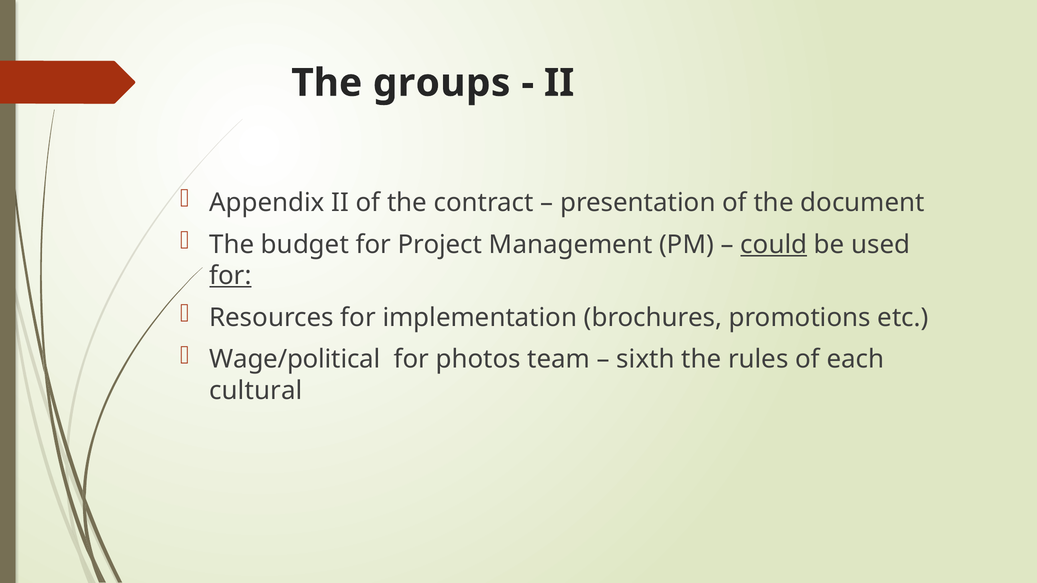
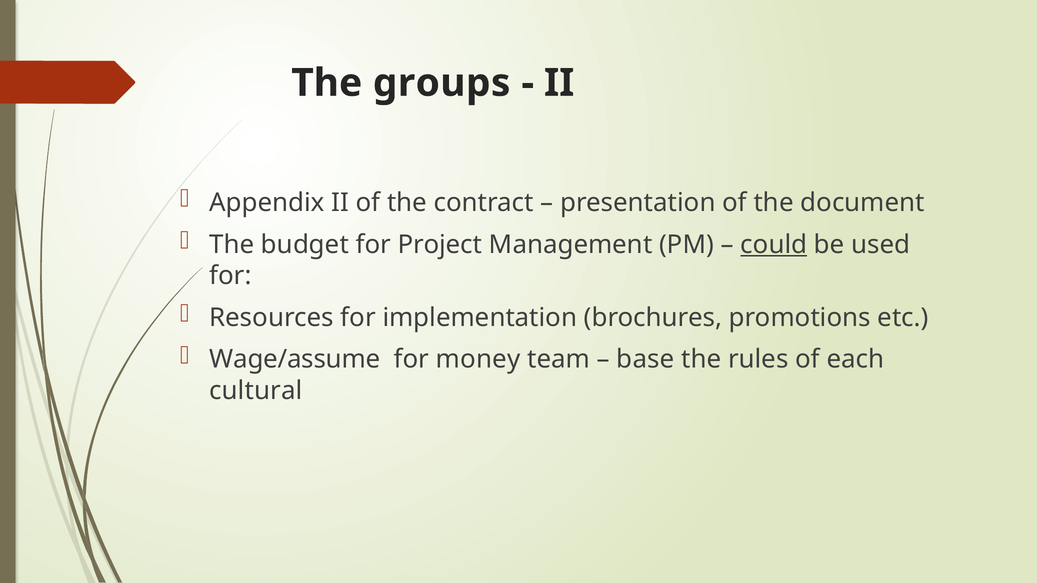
for at (230, 276) underline: present -> none
Wage/political: Wage/political -> Wage/assume
photos: photos -> money
sixth: sixth -> base
